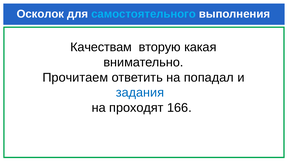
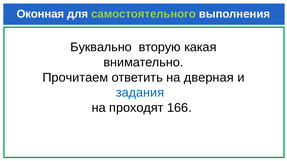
Осколок: Осколок -> Оконная
самостоятельного colour: light blue -> light green
Качествам: Качествам -> Буквально
попадал: попадал -> дверная
